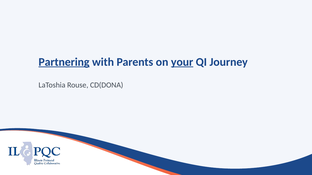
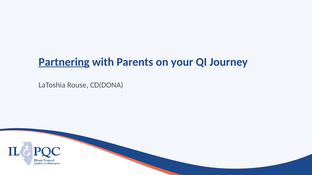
your underline: present -> none
